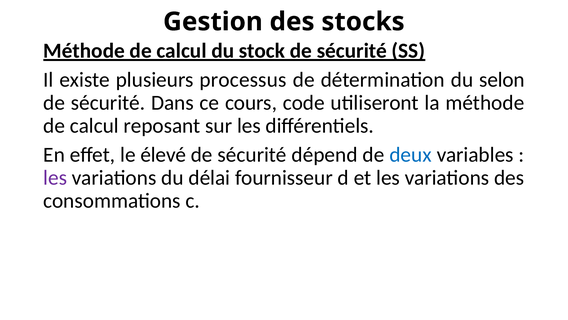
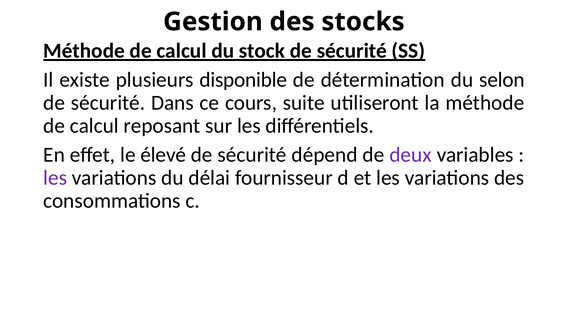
processus: processus -> disponible
code: code -> suite
deux colour: blue -> purple
